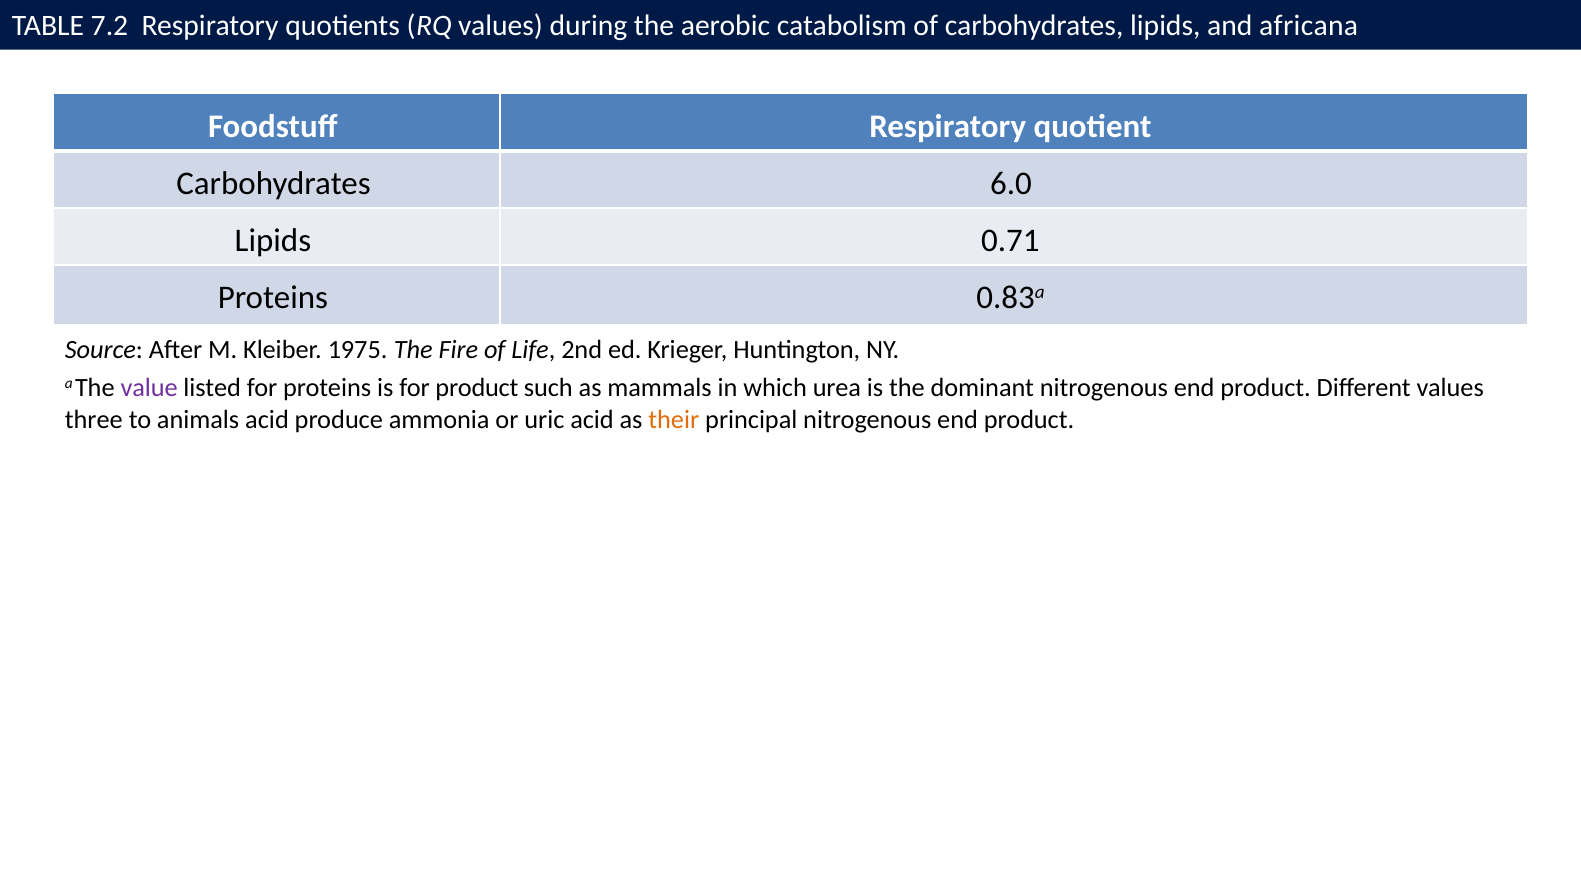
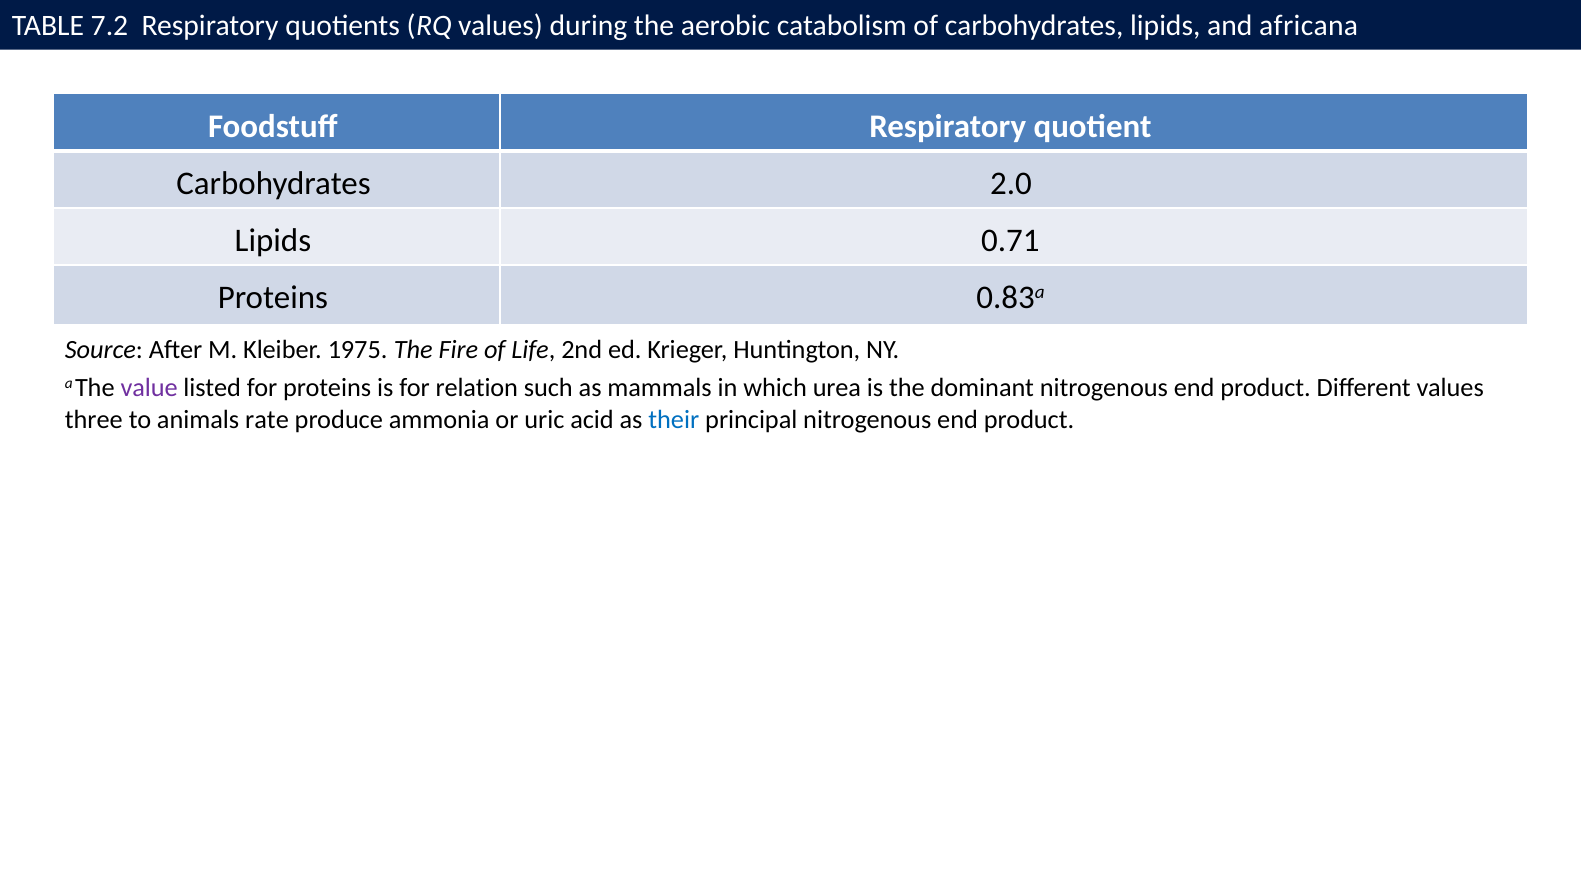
6.0: 6.0 -> 2.0
for product: product -> relation
animals acid: acid -> rate
their colour: orange -> blue
